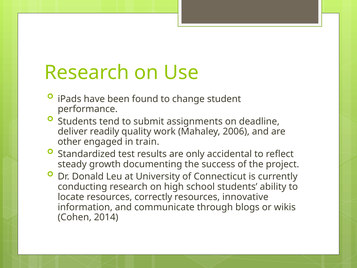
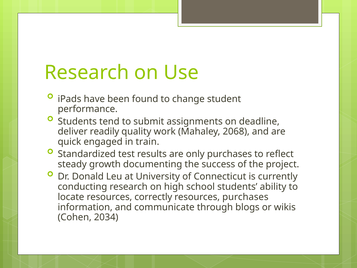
2006: 2006 -> 2068
other: other -> quick
only accidental: accidental -> purchases
resources innovative: innovative -> purchases
2014: 2014 -> 2034
